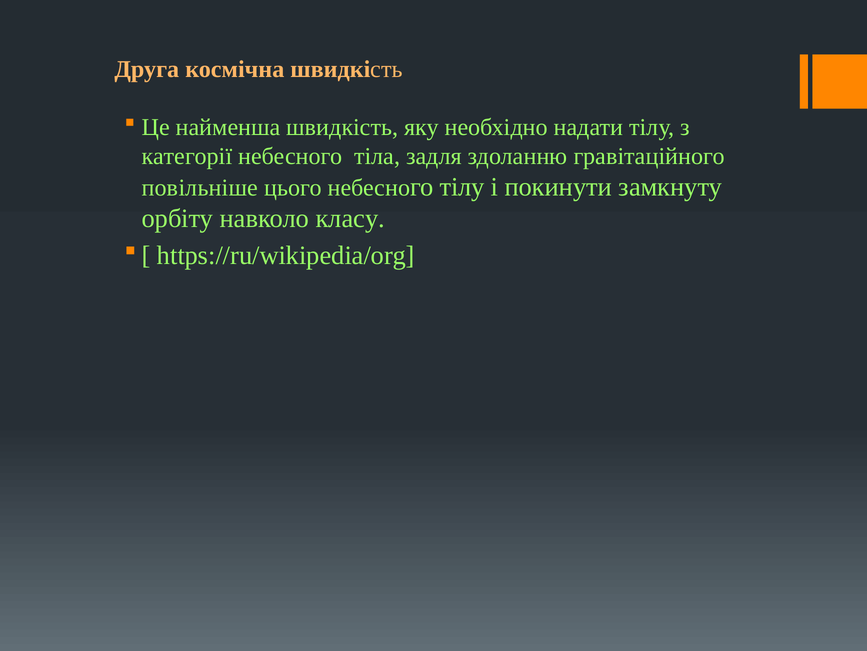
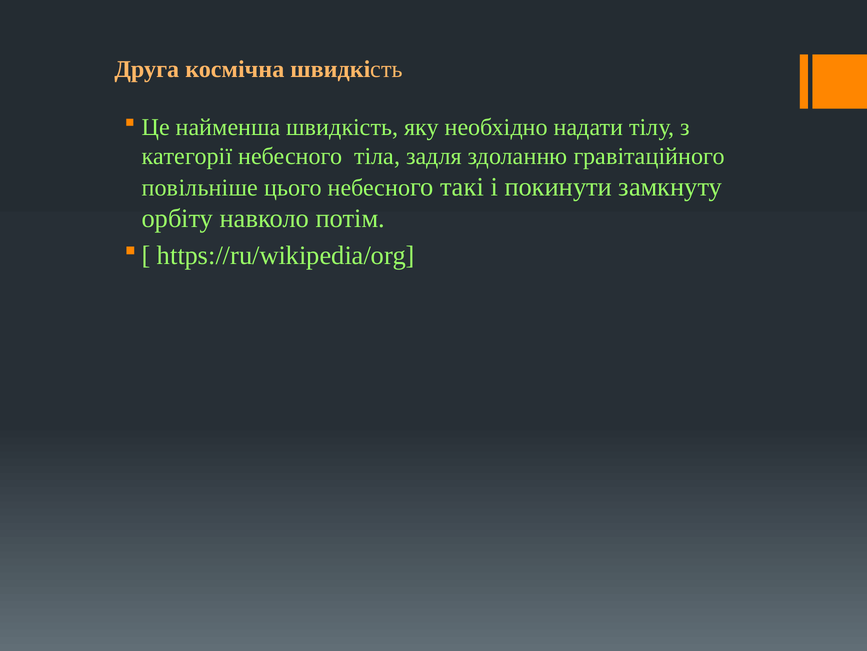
небесного тілу: тілу -> такі
класу: класу -> потім
